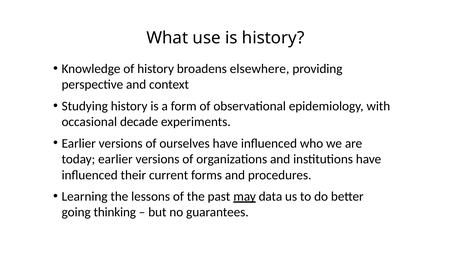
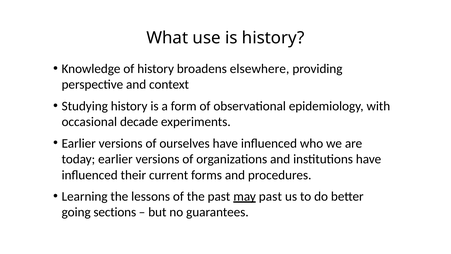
may data: data -> past
thinking: thinking -> sections
